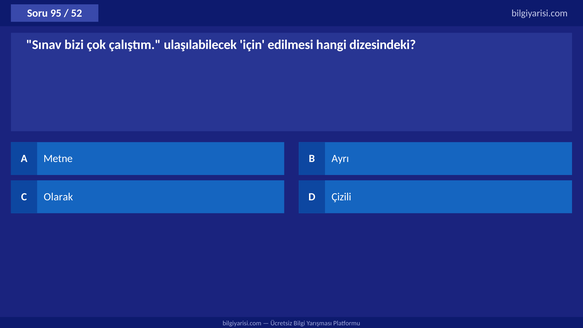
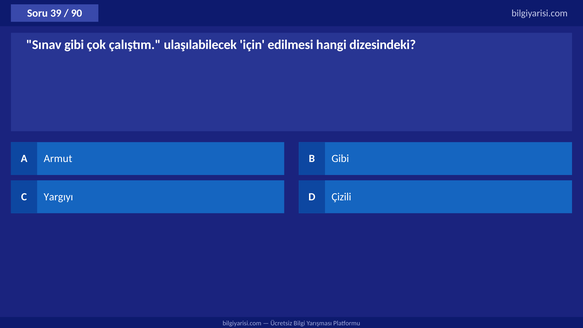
95: 95 -> 39
52: 52 -> 90
Sınav bizi: bizi -> gibi
Metne: Metne -> Armut
B Ayrı: Ayrı -> Gibi
Olarak: Olarak -> Yargıyı
